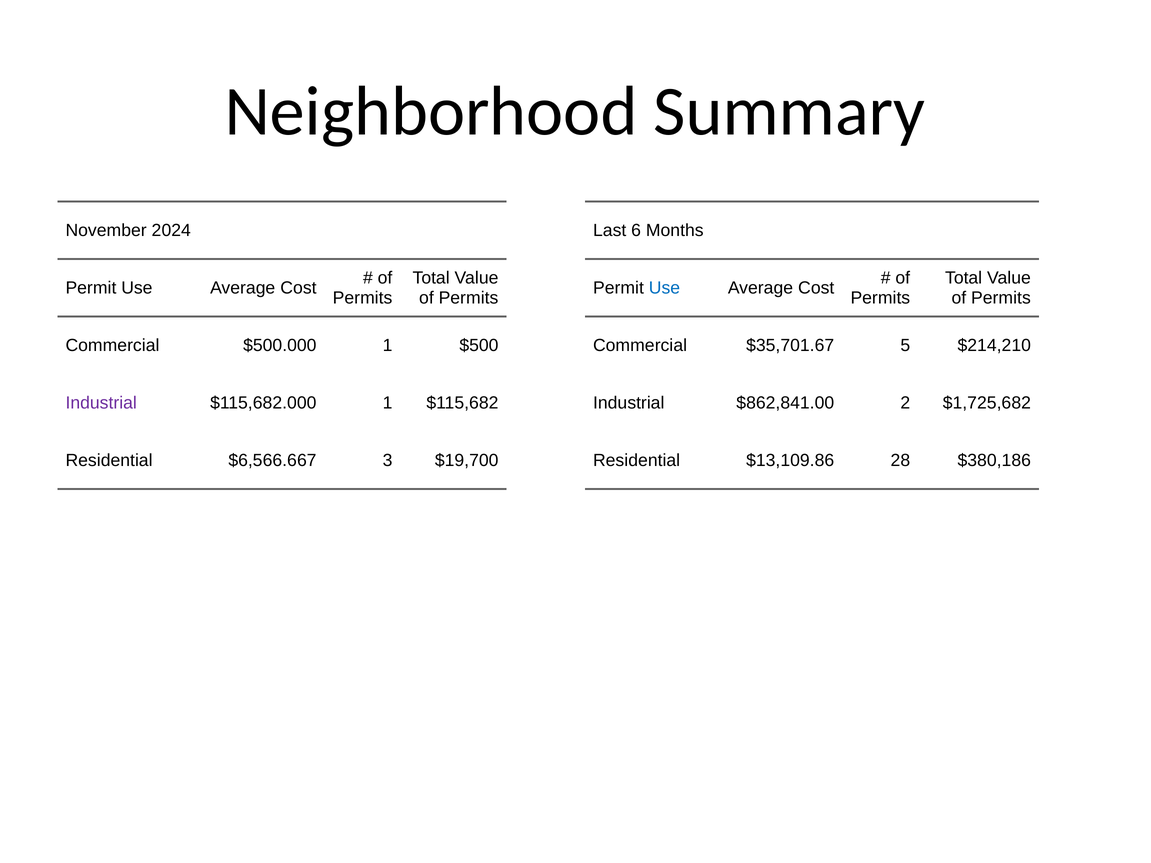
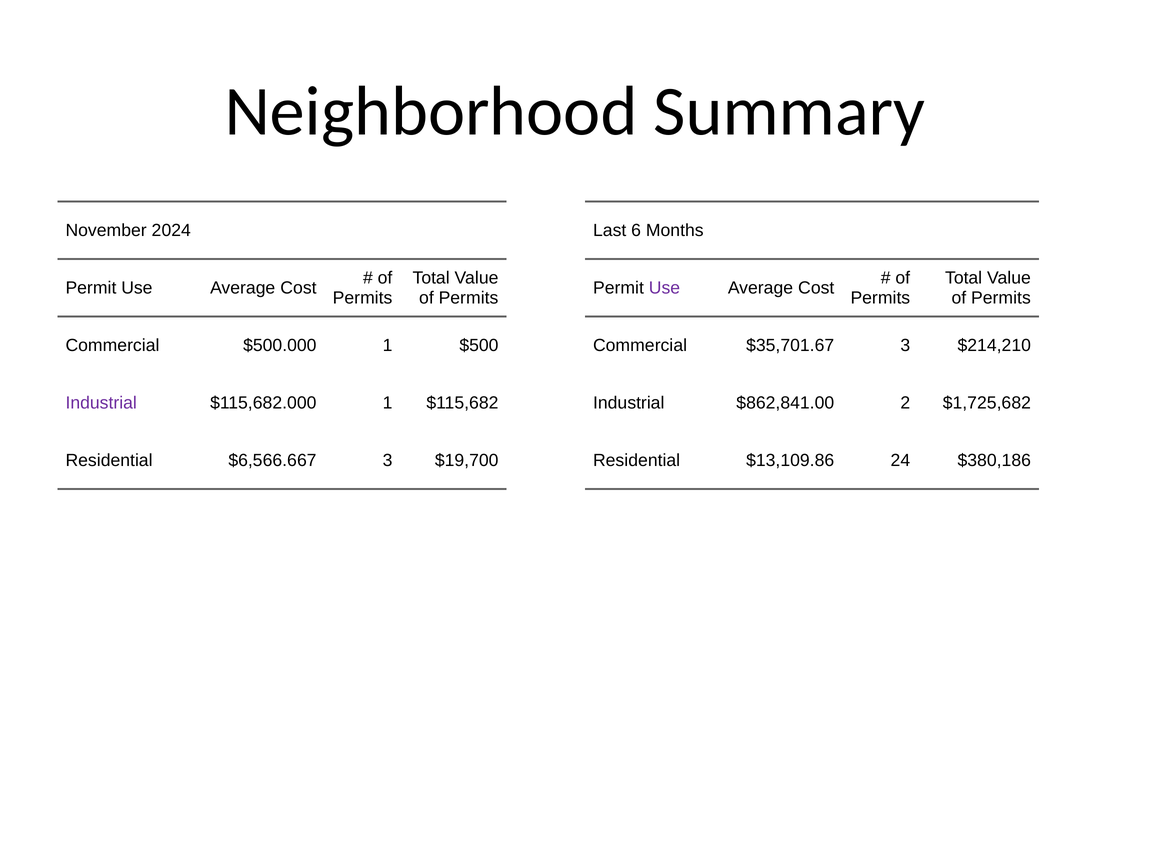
Use at (664, 288) colour: blue -> purple
$35,701.67 5: 5 -> 3
28: 28 -> 24
